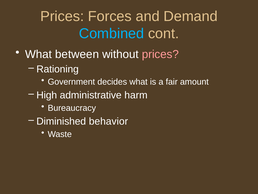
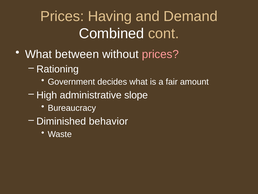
Forces: Forces -> Having
Combined colour: light blue -> white
harm: harm -> slope
